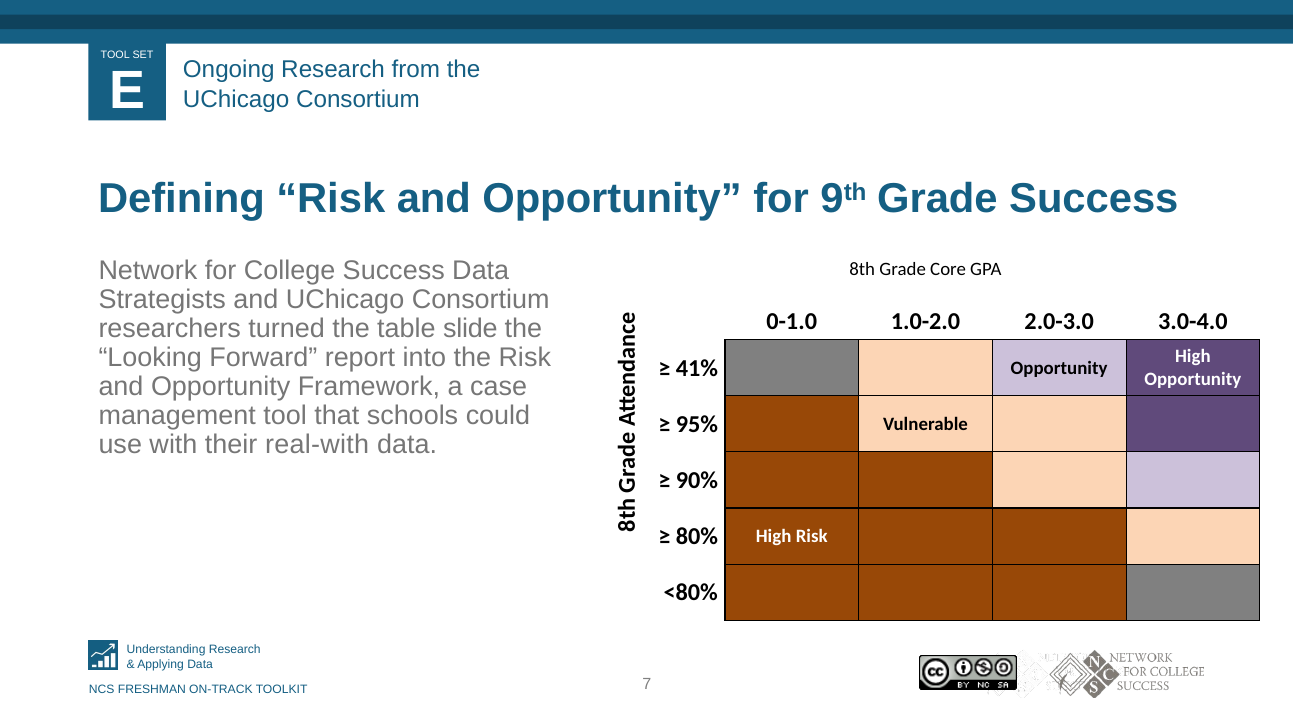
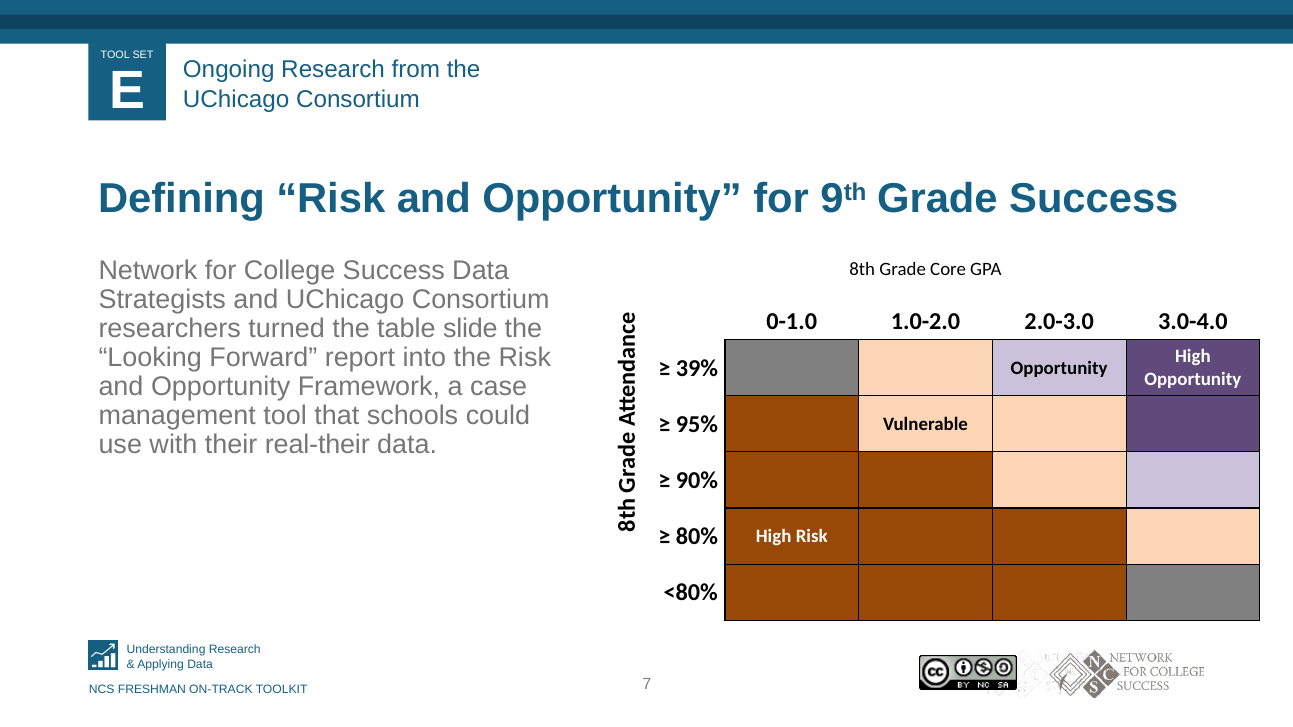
41%: 41% -> 39%
real-with: real-with -> real-their
